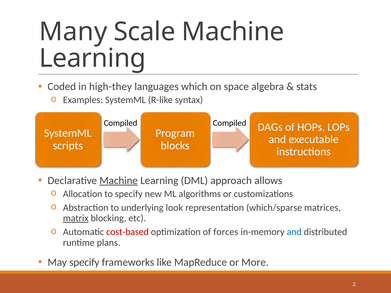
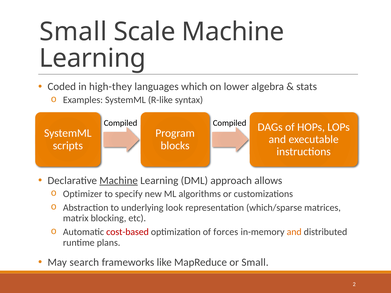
Many at (73, 32): Many -> Small
space: space -> lower
Allocation: Allocation -> Optimizer
matrix underline: present -> none
and at (294, 232) colour: blue -> orange
May specify: specify -> search
or More: More -> Small
